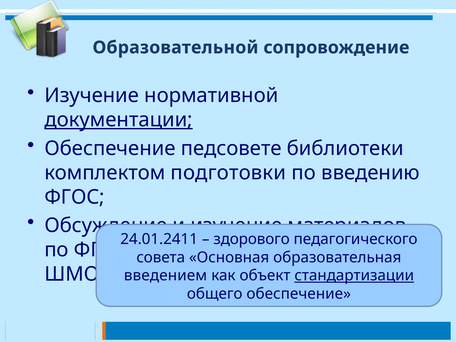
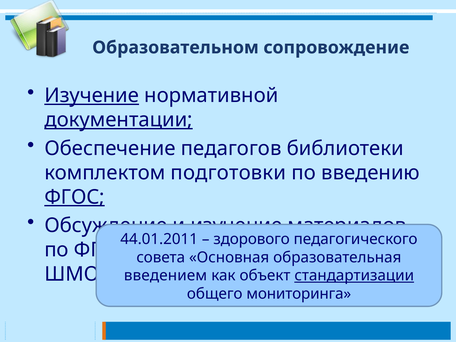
Образовательной: Образовательной -> Образовательном
Изучение at (92, 96) underline: none -> present
Обеспечение педсовете: педсовете -> педагогов
ФГОС at (75, 197) underline: none -> present
24.01.2411: 24.01.2411 -> 44.01.2011
общего обеспечение: обеспечение -> мониторинга
